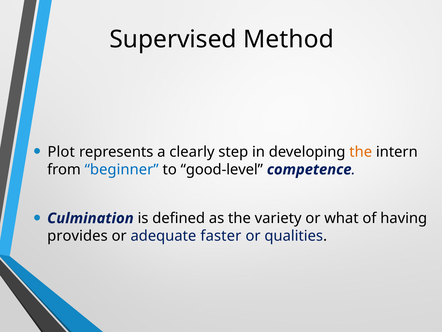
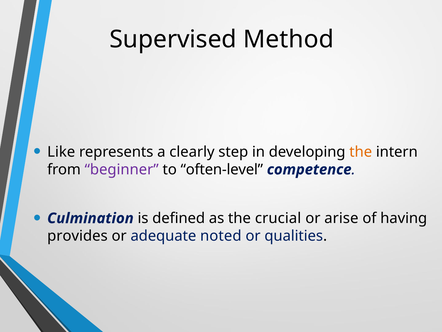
Plot: Plot -> Like
beginner colour: blue -> purple
good-level: good-level -> often-level
variety: variety -> crucial
what: what -> arise
faster: faster -> noted
